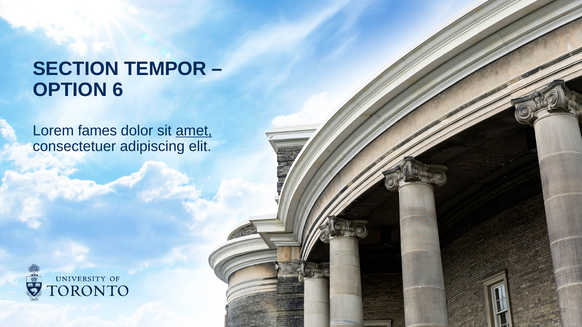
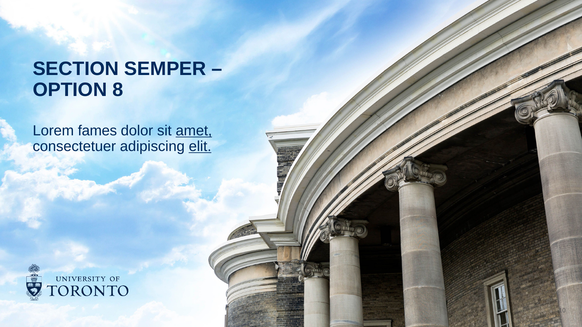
TEMPOR: TEMPOR -> SEMPER
6: 6 -> 8
elit underline: none -> present
